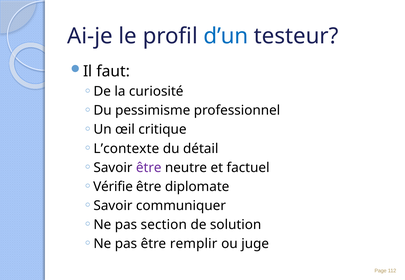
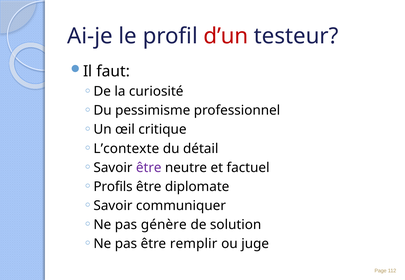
d’un colour: blue -> red
Vérifie: Vérifie -> Profils
section: section -> génère
